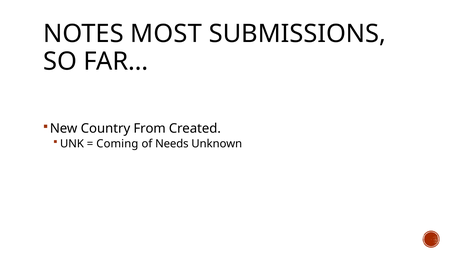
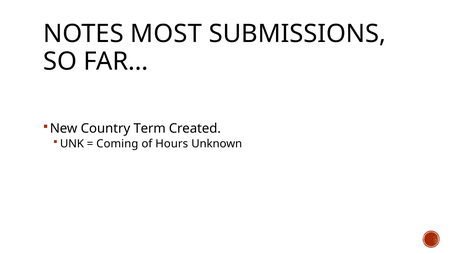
From: From -> Term
Needs: Needs -> Hours
